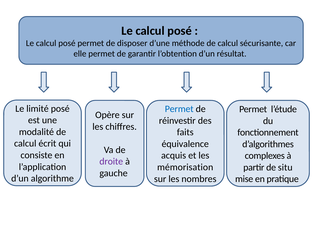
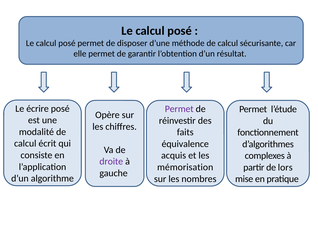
limité: limité -> écrire
Permet at (179, 109) colour: blue -> purple
situ: situ -> lors
